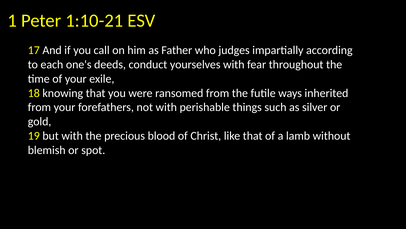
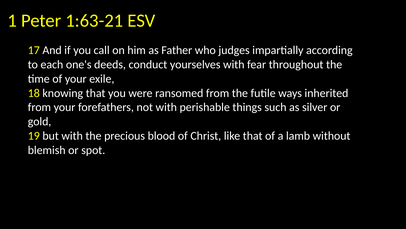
1:10-21: 1:10-21 -> 1:63-21
